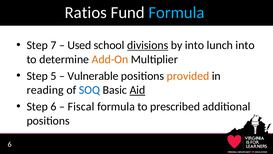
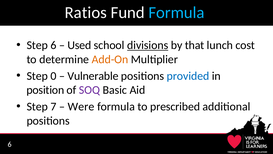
Step 7: 7 -> 6
by into: into -> that
lunch into: into -> cost
5: 5 -> 0
provided colour: orange -> blue
reading: reading -> position
SOQ colour: blue -> purple
Aid underline: present -> none
Step 6: 6 -> 7
Fiscal: Fiscal -> Were
